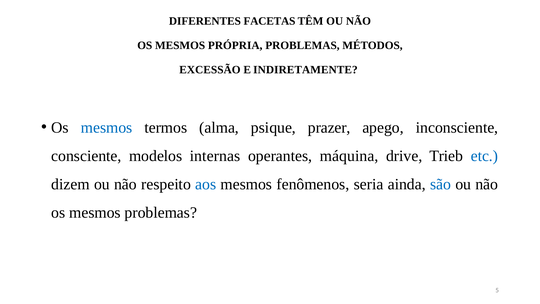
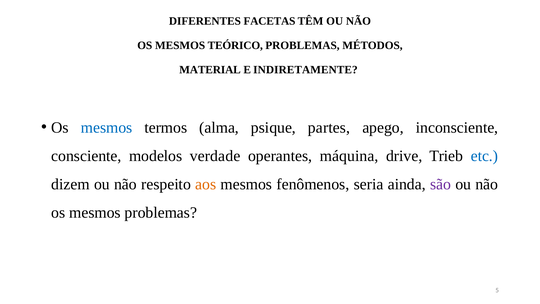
PRÓPRIA: PRÓPRIA -> TEÓRICO
EXCESSÃO: EXCESSÃO -> MATERIAL
prazer: prazer -> partes
internas: internas -> verdade
aos colour: blue -> orange
são colour: blue -> purple
